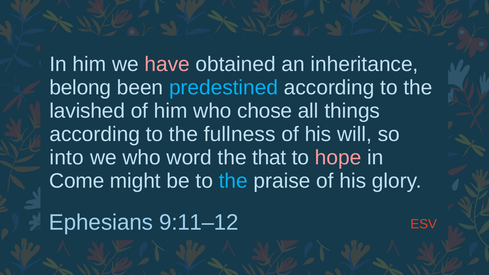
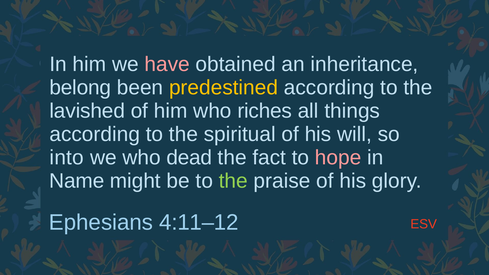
predestined colour: light blue -> yellow
chose: chose -> riches
fullness: fullness -> spiritual
word: word -> dead
that: that -> fact
Come: Come -> Name
the at (233, 181) colour: light blue -> light green
9:11–12: 9:11–12 -> 4:11–12
